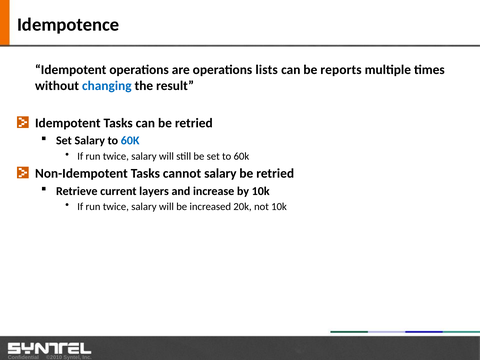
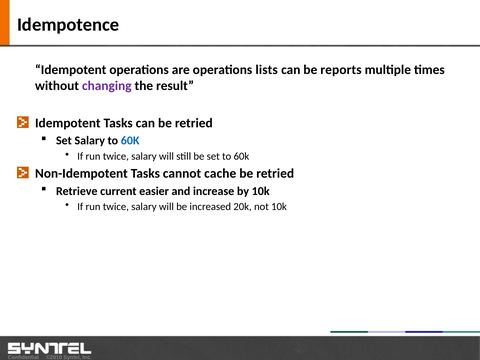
changing colour: blue -> purple
cannot salary: salary -> cache
layers: layers -> easier
